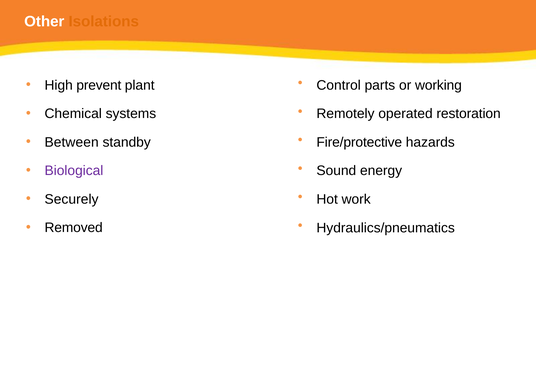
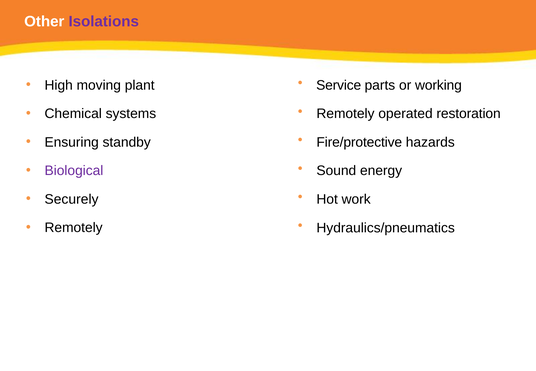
Isolations colour: orange -> purple
prevent: prevent -> moving
Control: Control -> Service
Between: Between -> Ensuring
Removed at (74, 228): Removed -> Remotely
